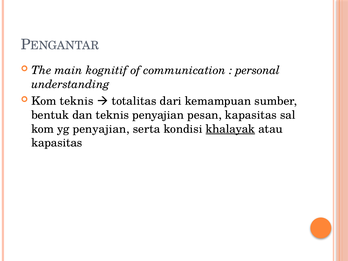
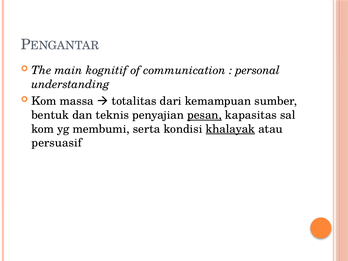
Kom teknis: teknis -> massa
pesan underline: none -> present
yg penyajian: penyajian -> membumi
kapasitas at (57, 143): kapasitas -> persuasif
